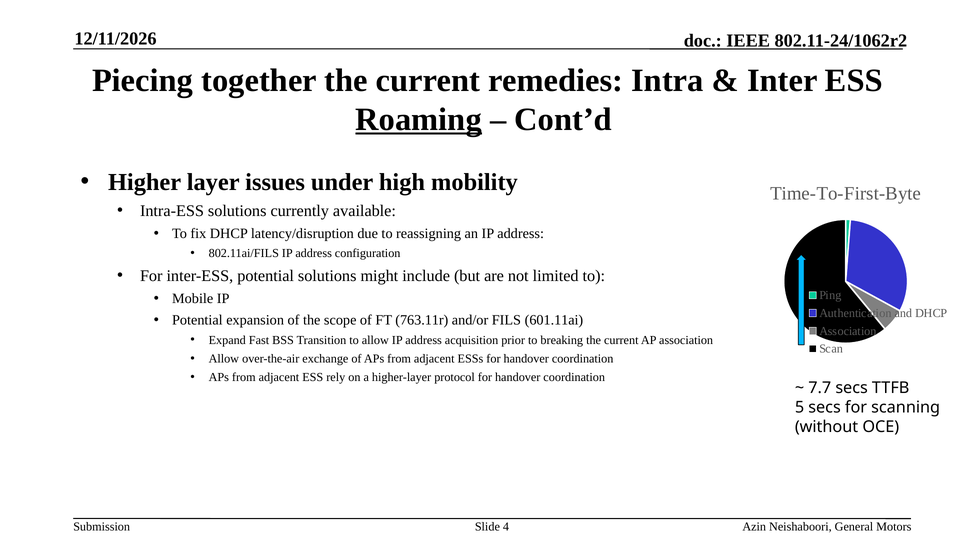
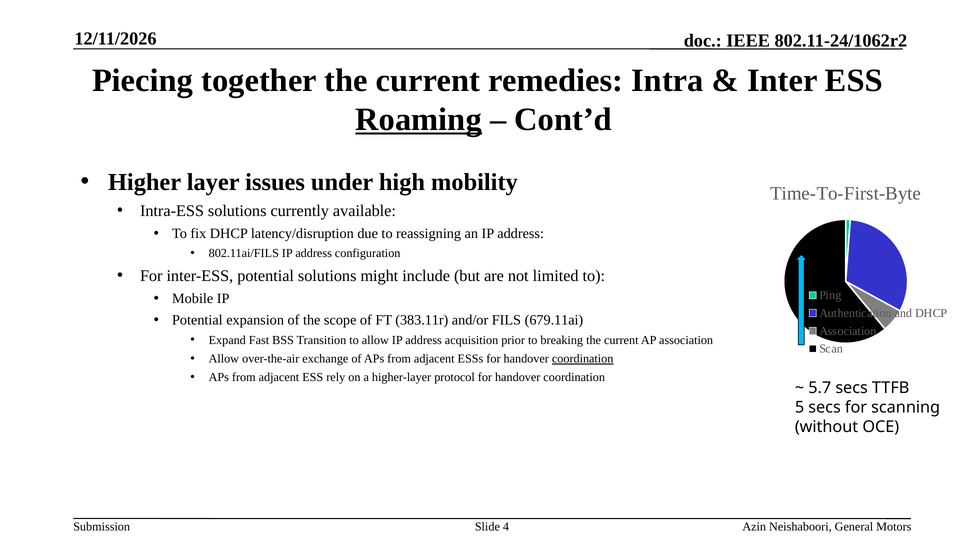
763.11r: 763.11r -> 383.11r
601.11ai: 601.11ai -> 679.11ai
coordination at (583, 359) underline: none -> present
7.7: 7.7 -> 5.7
